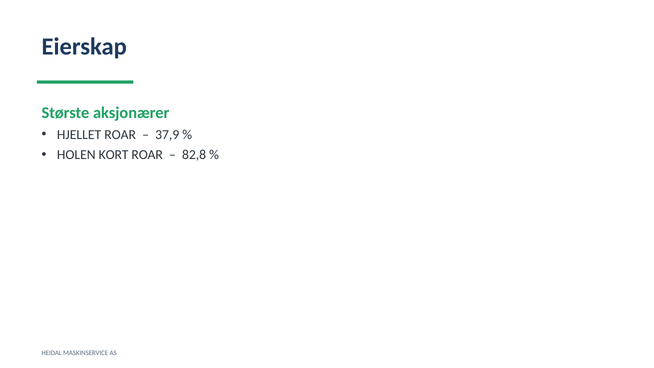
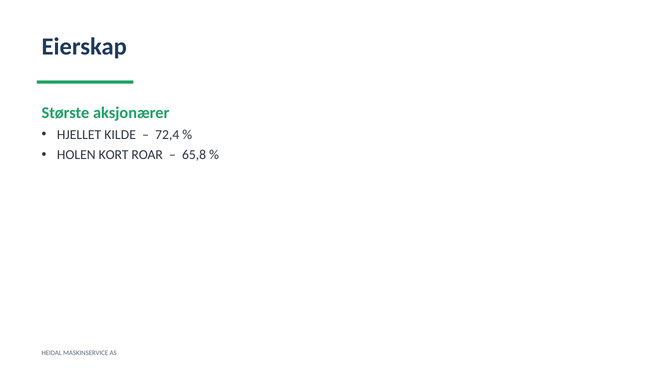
HJELLET ROAR: ROAR -> KILDE
37,9: 37,9 -> 72,4
82,8: 82,8 -> 65,8
